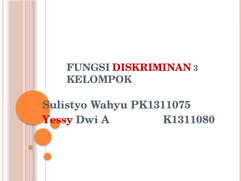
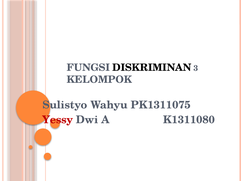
DISKRIMINAN colour: red -> black
